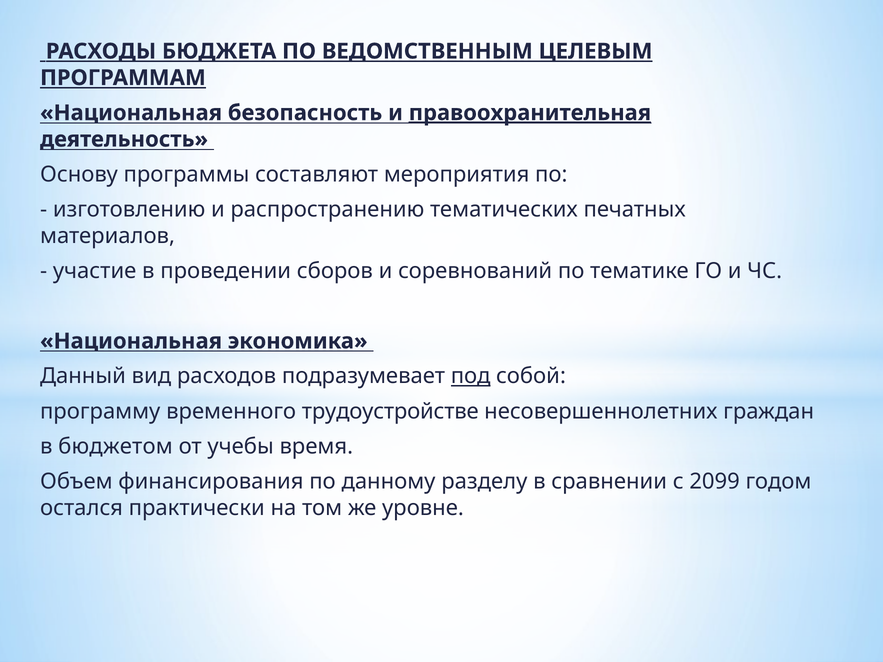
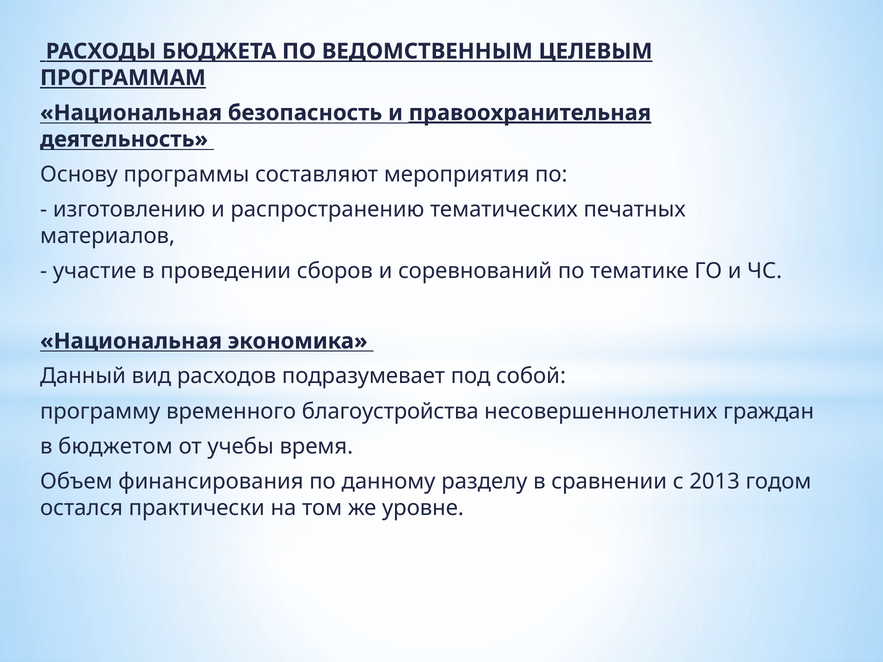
под underline: present -> none
трудоустройстве: трудоустройстве -> благоустройства
2099: 2099 -> 2013
